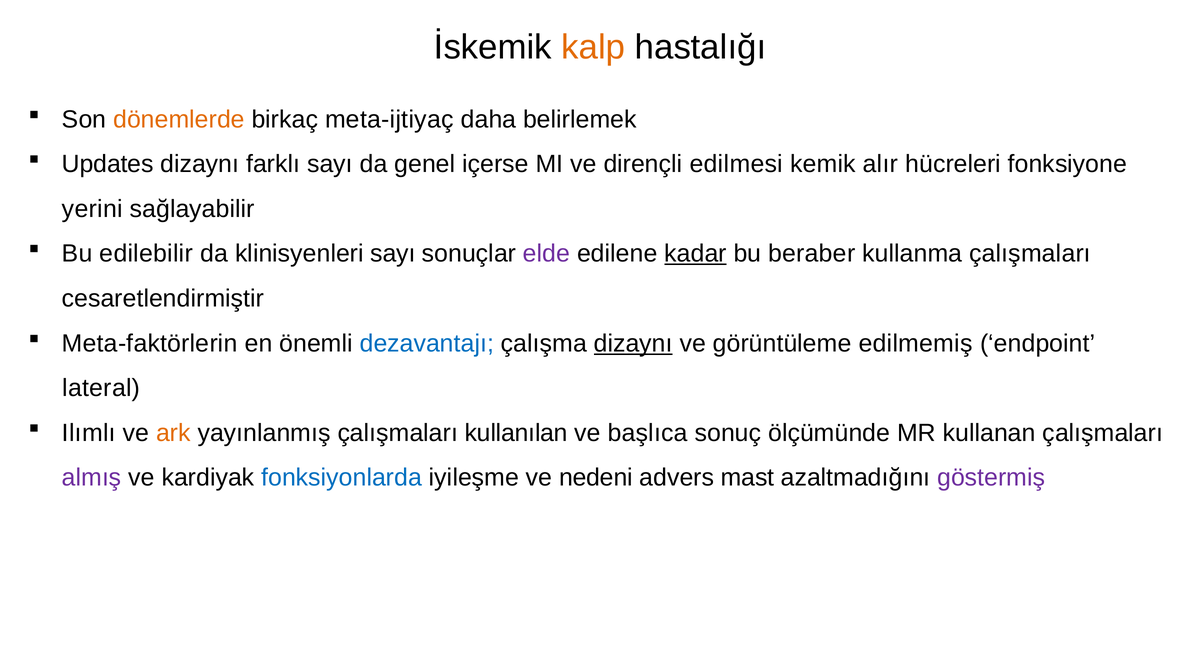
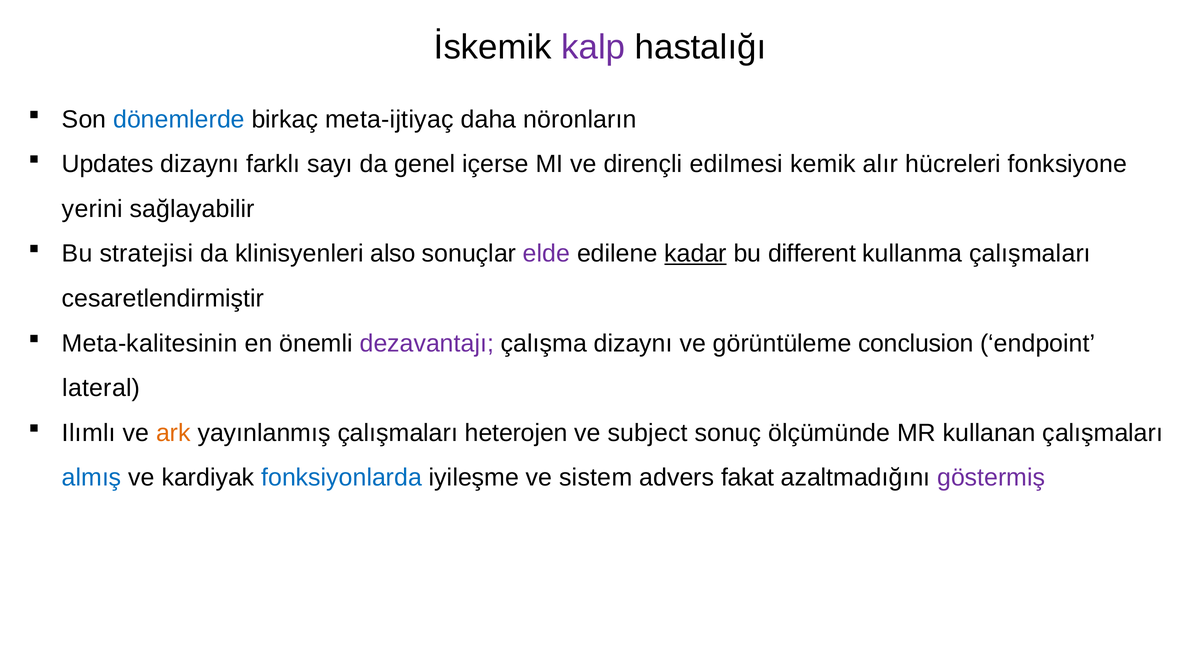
kalp colour: orange -> purple
dönemlerde colour: orange -> blue
belirlemek: belirlemek -> nöronların
edilebilir: edilebilir -> stratejisi
klinisyenleri sayı: sayı -> also
beraber: beraber -> different
Meta-faktörlerin: Meta-faktörlerin -> Meta-kalitesinin
dezavantajı colour: blue -> purple
dizaynı at (633, 343) underline: present -> none
edilmemiş: edilmemiş -> conclusion
kullanılan: kullanılan -> heterojen
başlıca: başlıca -> subject
almış colour: purple -> blue
nedeni: nedeni -> sistem
mast: mast -> fakat
